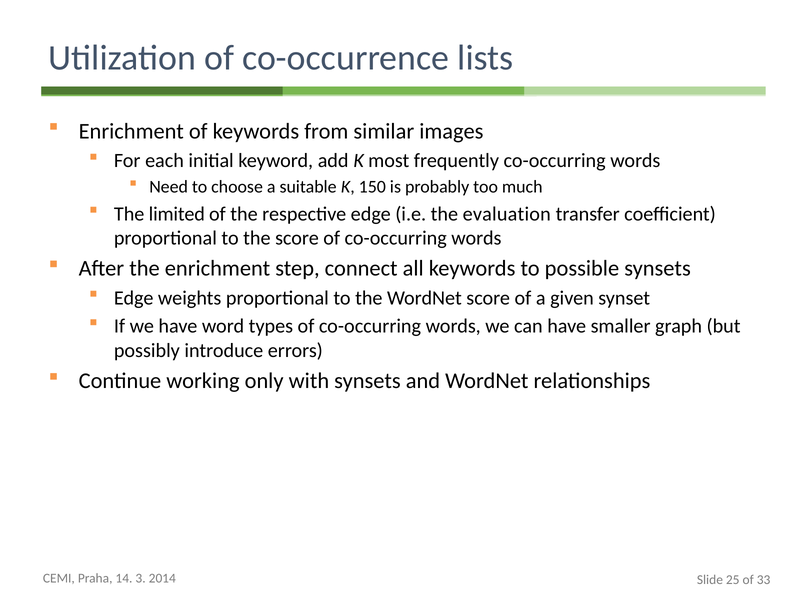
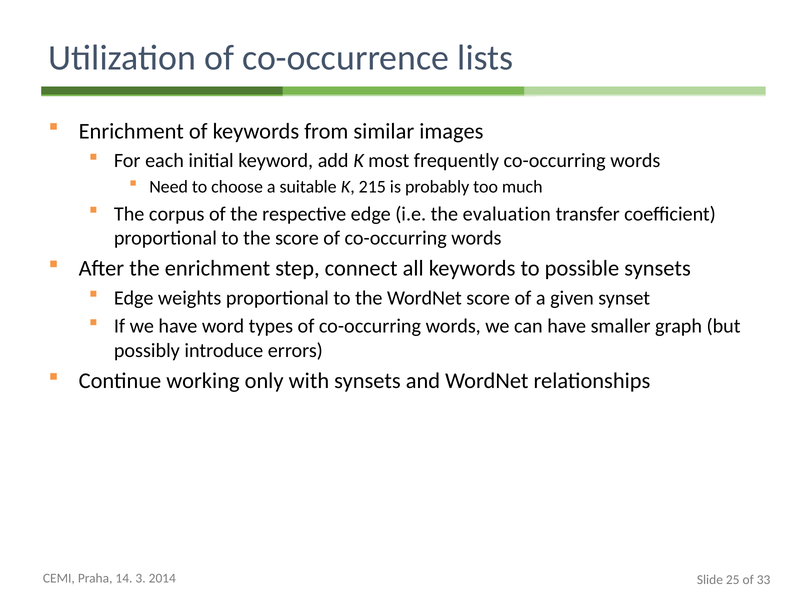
150: 150 -> 215
limited: limited -> corpus
